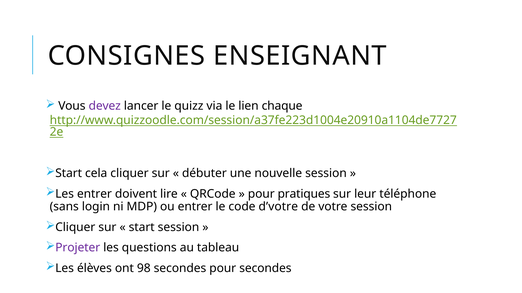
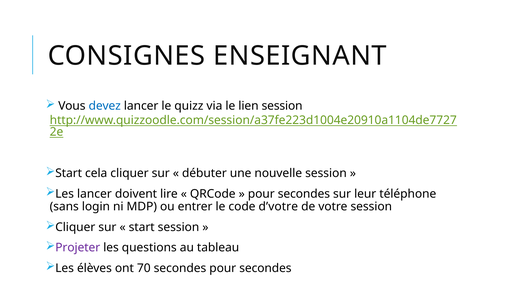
devez colour: purple -> blue
lien chaque: chaque -> session
Les entrer: entrer -> lancer
pratiques at (304, 194): pratiques -> secondes
98: 98 -> 70
